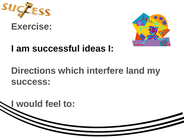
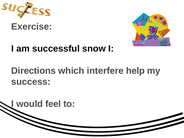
ideas: ideas -> snow
land: land -> help
